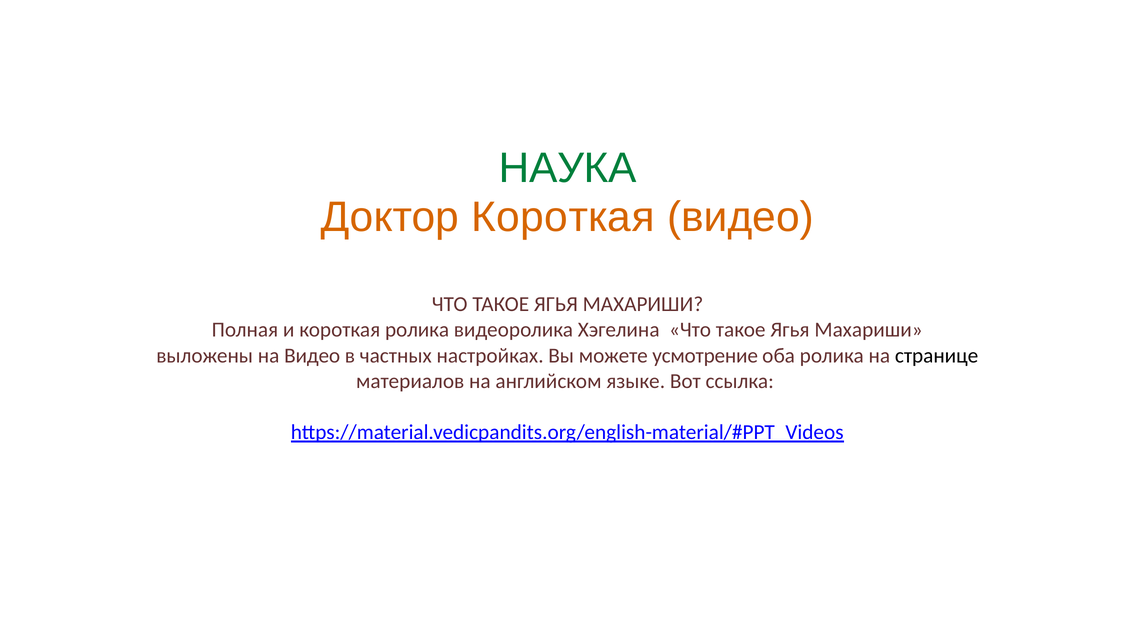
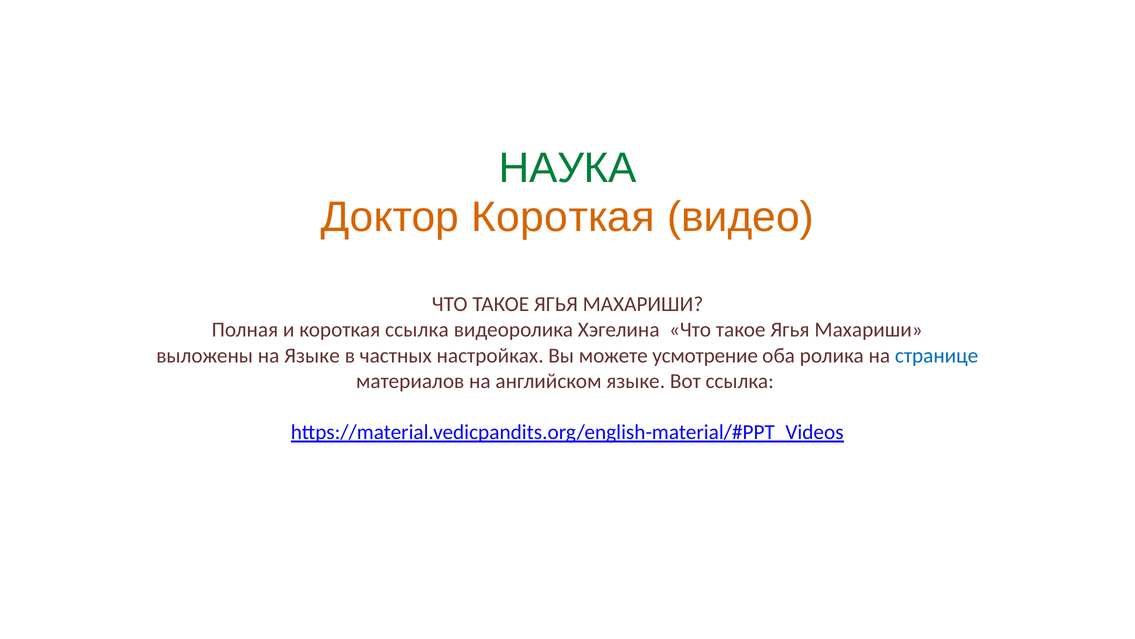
короткая ролика: ролика -> ссылка
на Видео: Видео -> Языке
странице colour: black -> blue
